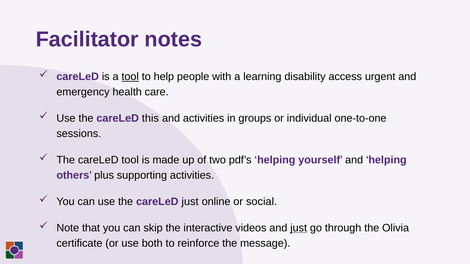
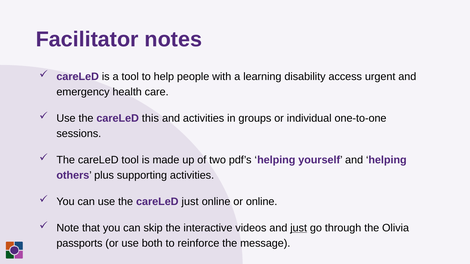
tool at (130, 77) underline: present -> none
or social: social -> online
certificate: certificate -> passports
